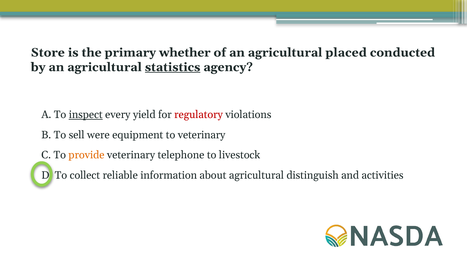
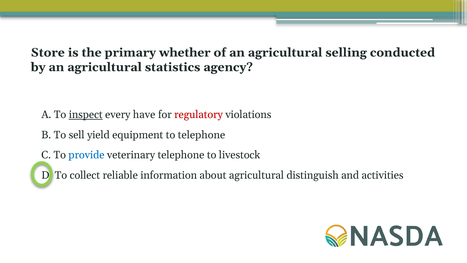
placed: placed -> selling
statistics underline: present -> none
yield: yield -> have
were: were -> yield
to veterinary: veterinary -> telephone
provide colour: orange -> blue
